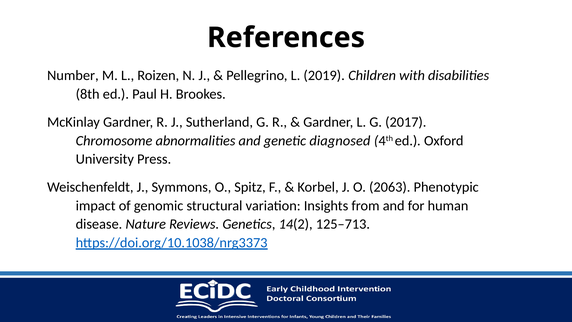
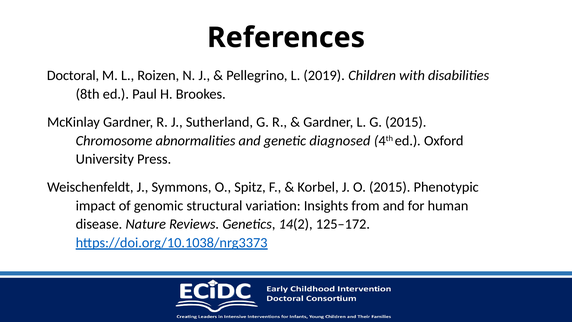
Number: Number -> Doctoral
G 2017: 2017 -> 2015
O 2063: 2063 -> 2015
125–713: 125–713 -> 125–172
